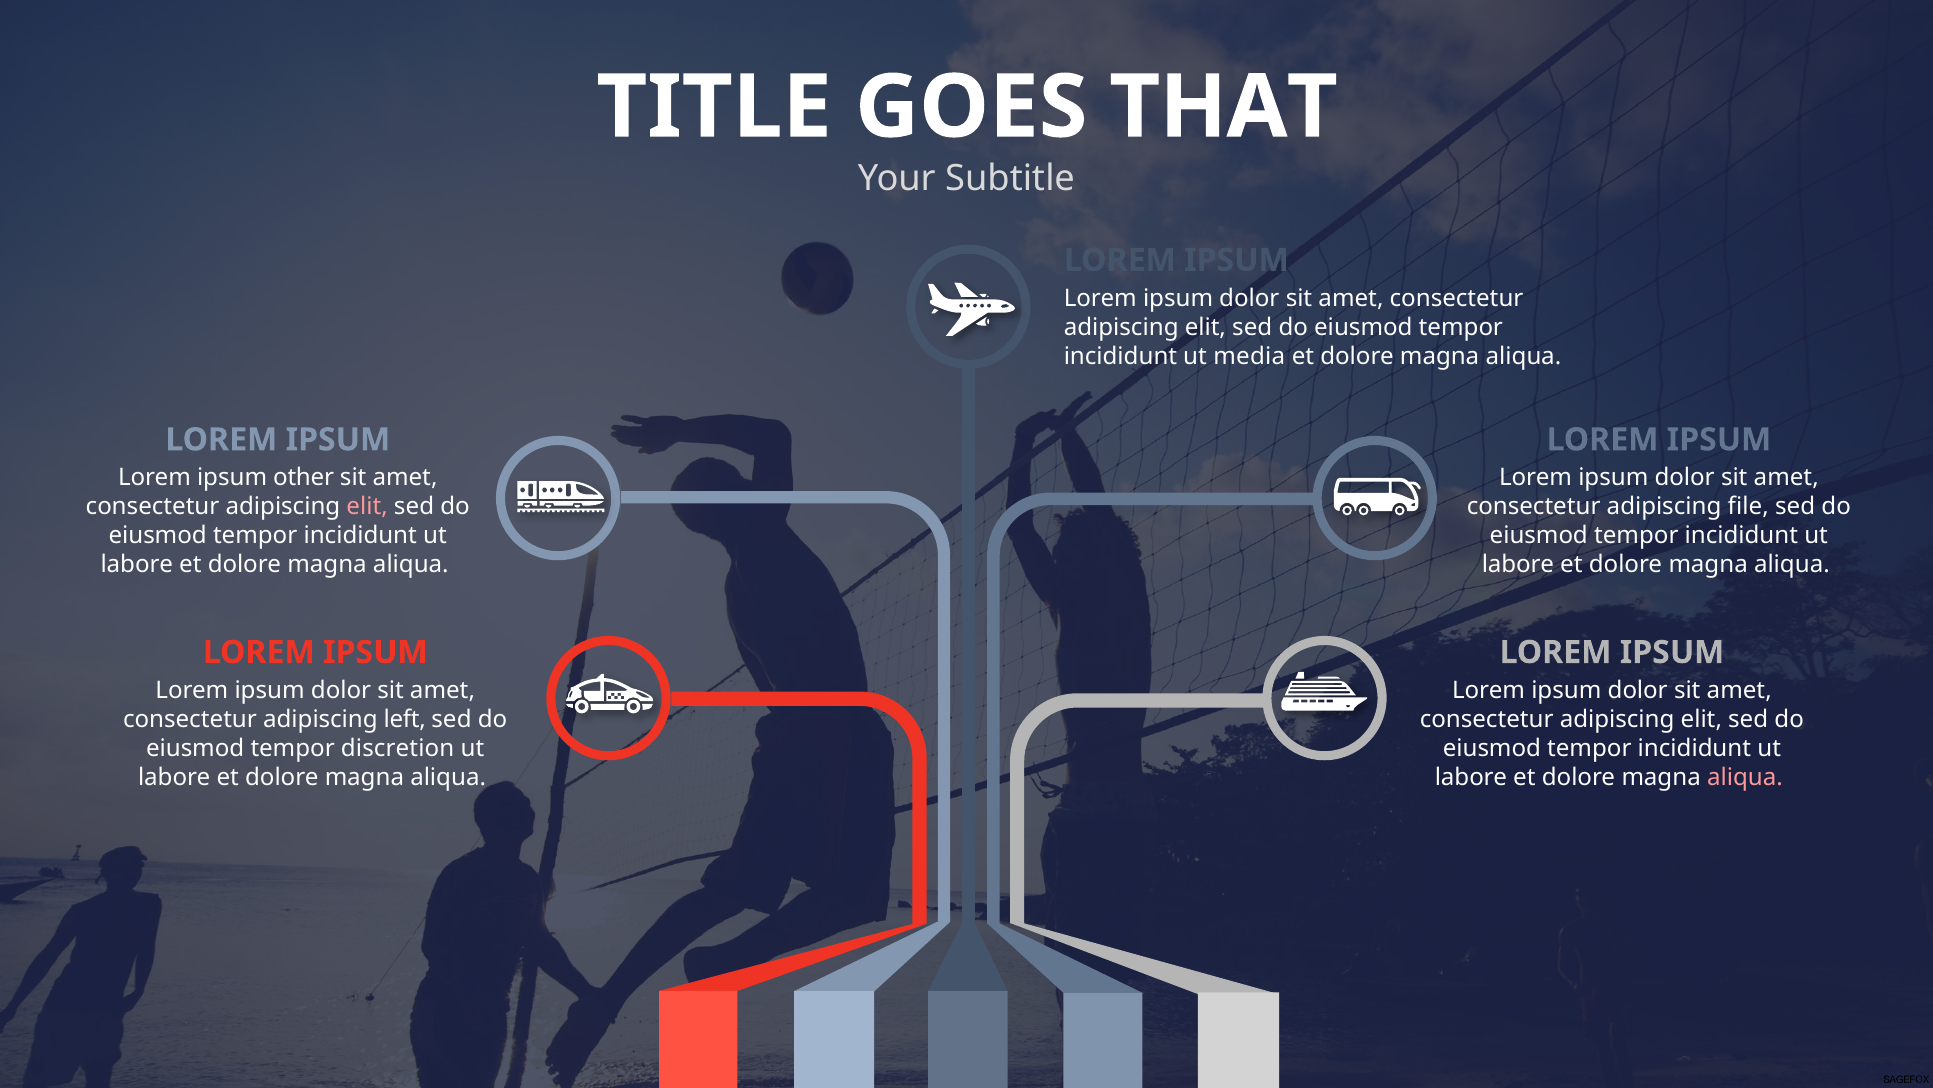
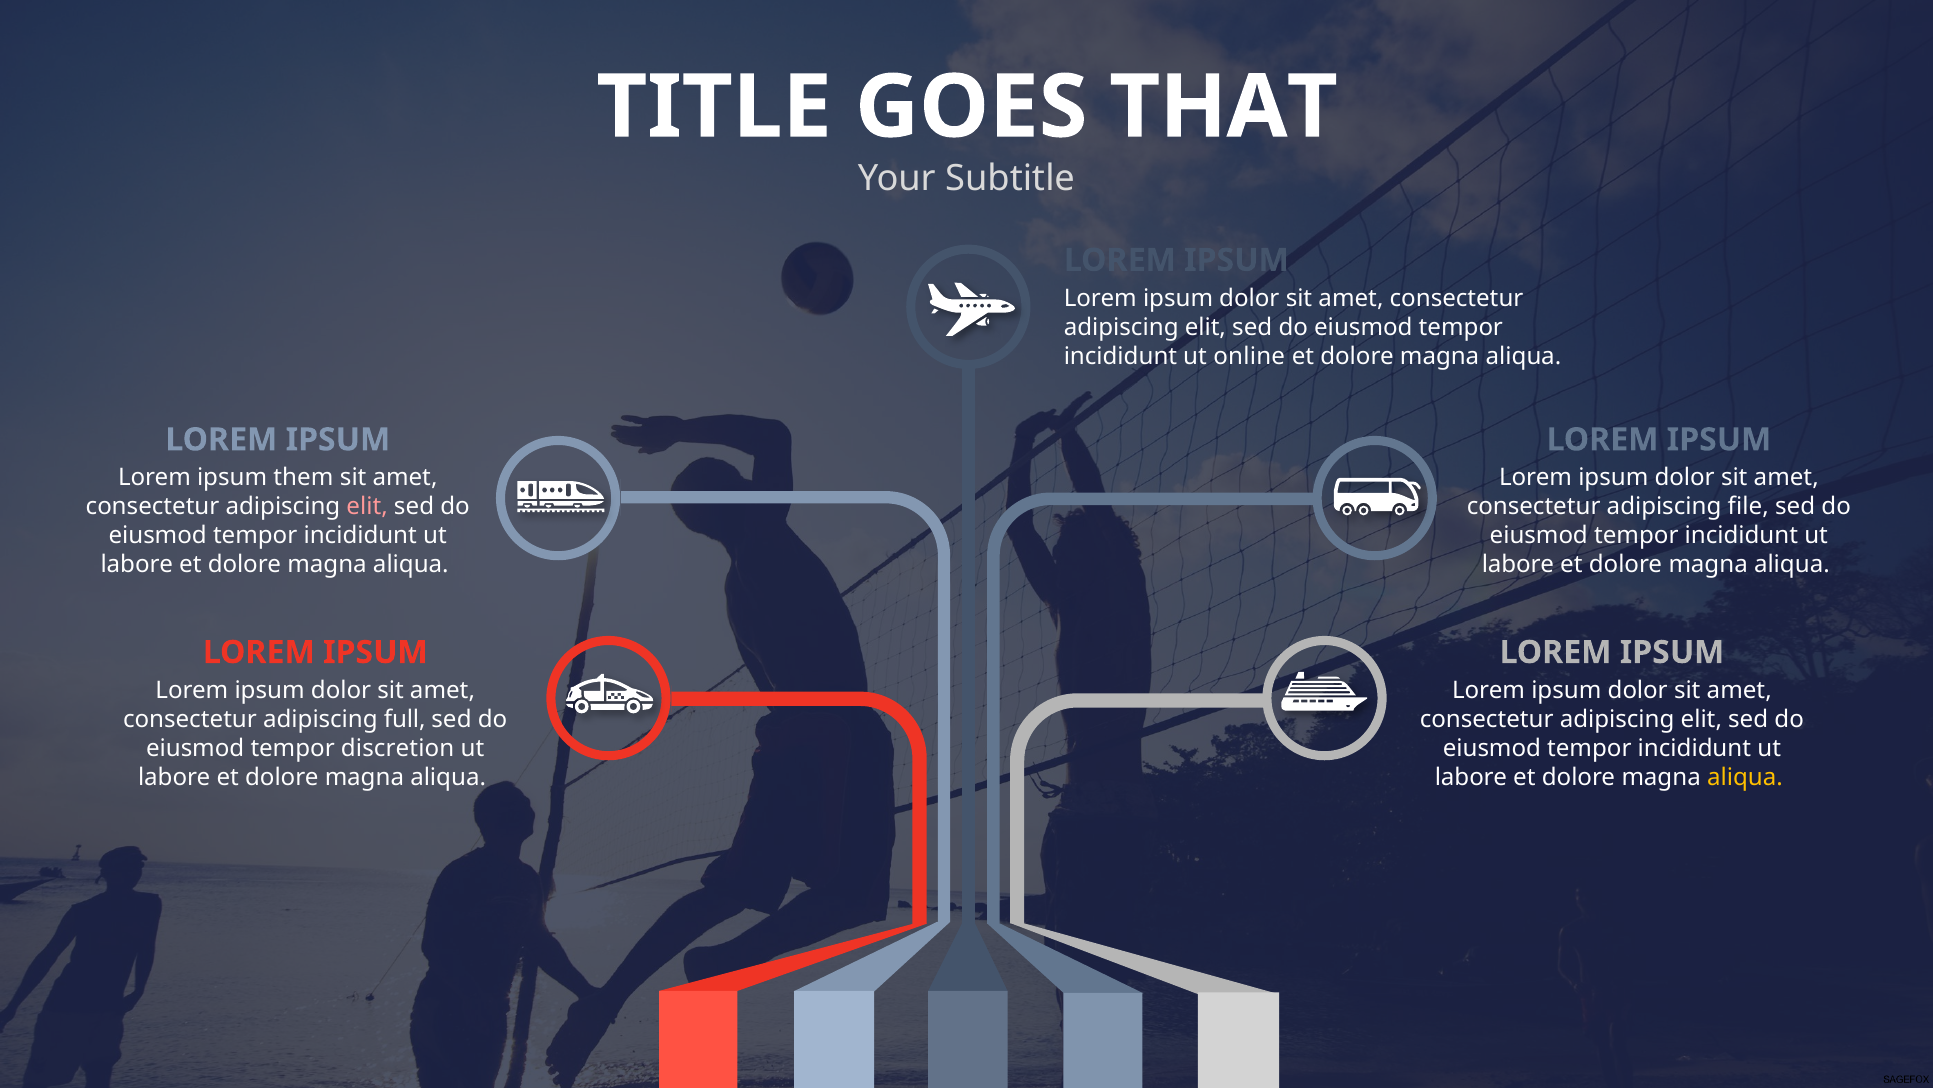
media: media -> online
other: other -> them
left: left -> full
aliqua at (1745, 777) colour: pink -> yellow
